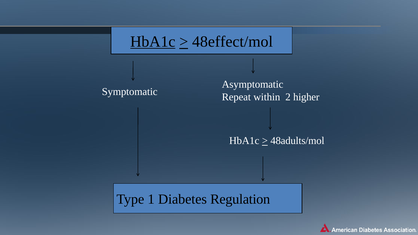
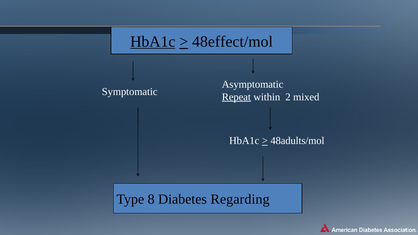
Repeat underline: none -> present
higher: higher -> mixed
1: 1 -> 8
Regulation: Regulation -> Regarding
